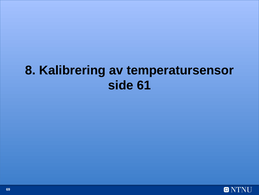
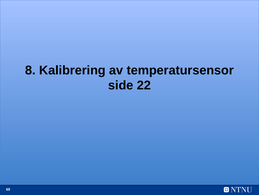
61: 61 -> 22
